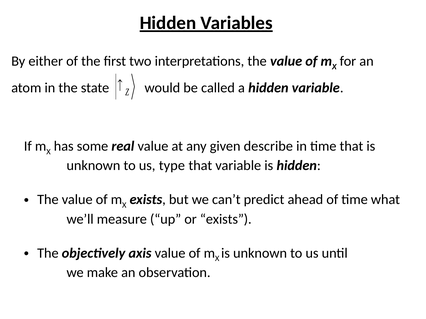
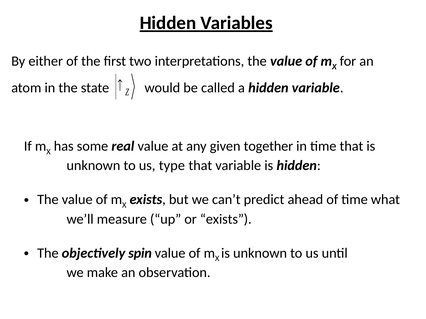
describe: describe -> together
axis: axis -> spin
